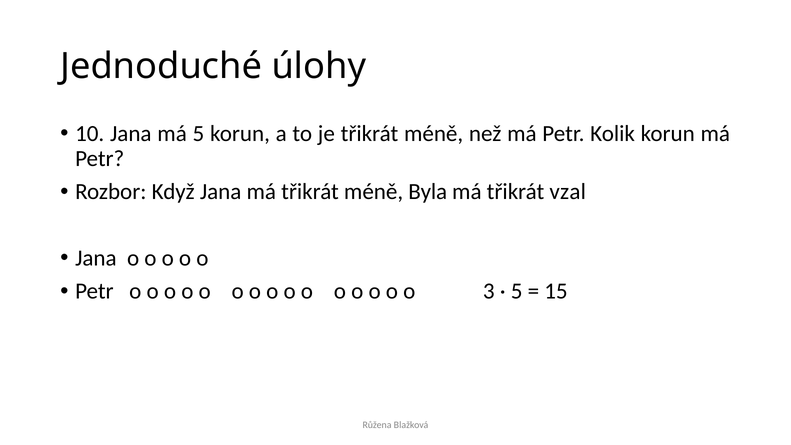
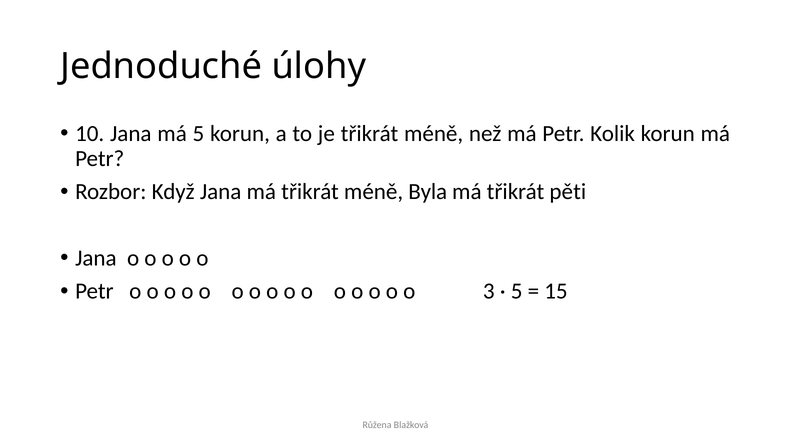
vzal: vzal -> pěti
